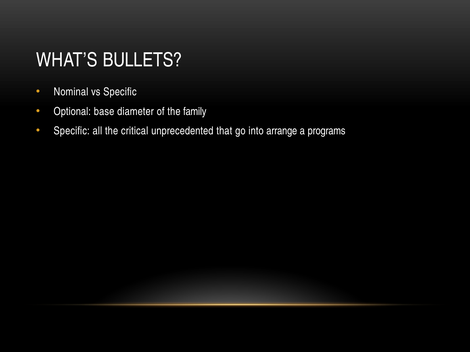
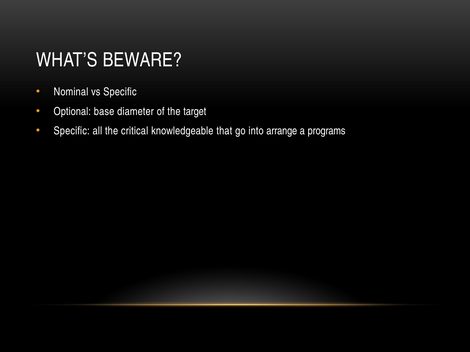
BULLETS: BULLETS -> BEWARE
family: family -> target
unprecedented: unprecedented -> knowledgeable
